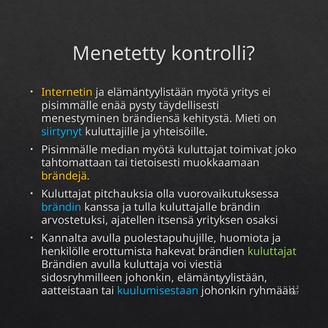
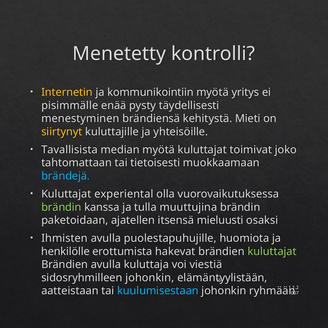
ja elämäntyylistään: elämäntyylistään -> kommunikointiin
siirtynyt colour: light blue -> yellow
Pisimmälle at (70, 150): Pisimmälle -> Tavallisista
brändejä colour: yellow -> light blue
pitchauksia: pitchauksia -> experiental
brändin at (61, 207) colour: light blue -> light green
kuluttajalle: kuluttajalle -> muuttujina
arvostetuksi: arvostetuksi -> paketoidaan
yrityksen: yrityksen -> mieluusti
Kannalta: Kannalta -> Ihmisten
